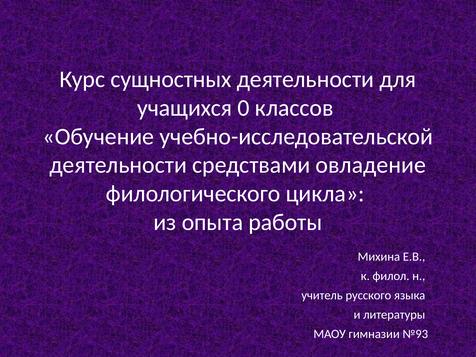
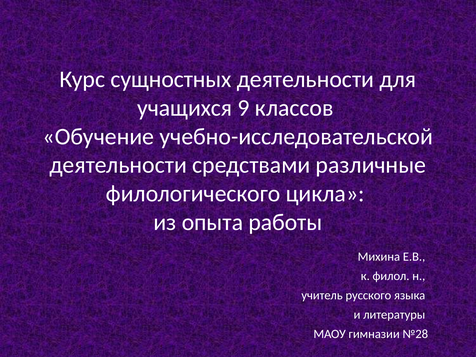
0: 0 -> 9
овладение: овладение -> различные
№93: №93 -> №28
